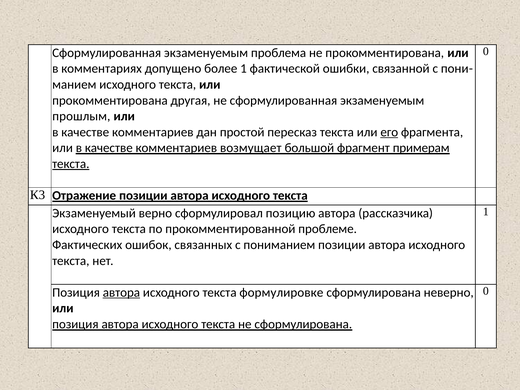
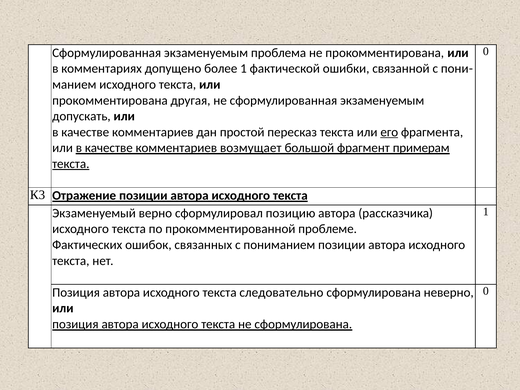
прошлым: прошлым -> допускать
автора at (121, 292) underline: present -> none
формулировке: формулировке -> следовательно
